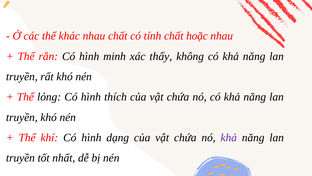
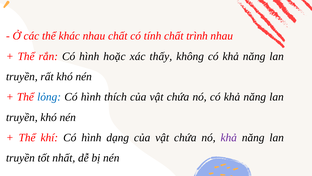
hoặc: hoặc -> trình
minh: minh -> hoặc
lỏng colour: black -> blue
